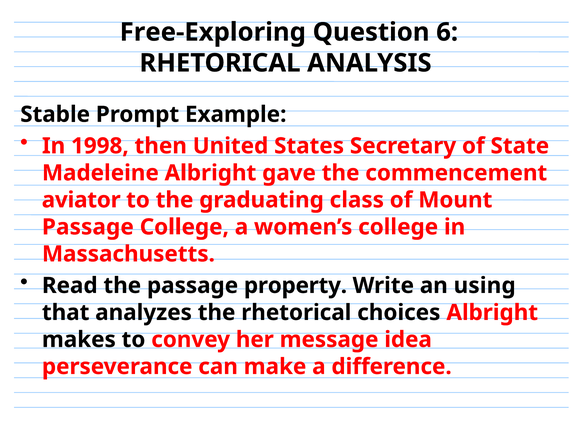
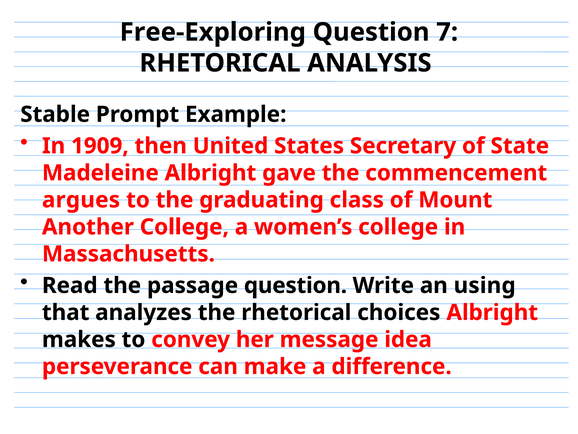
6: 6 -> 7
1998: 1998 -> 1909
aviator: aviator -> argues
Passage at (88, 227): Passage -> Another
passage property: property -> question
